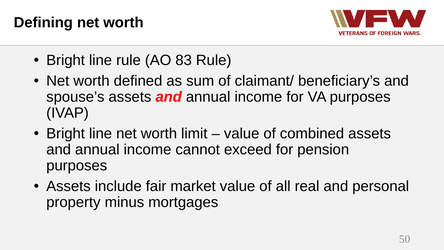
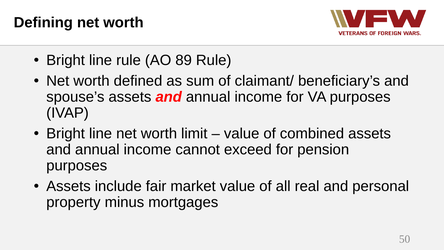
83: 83 -> 89
